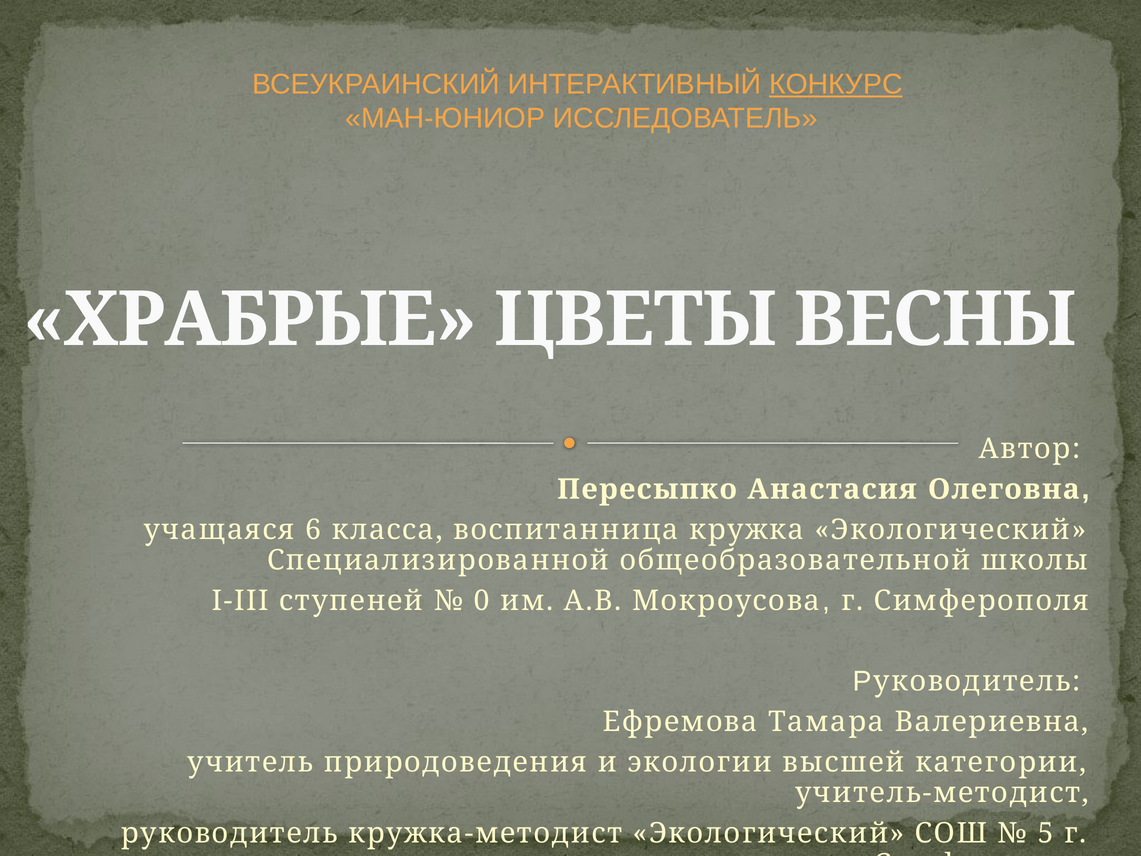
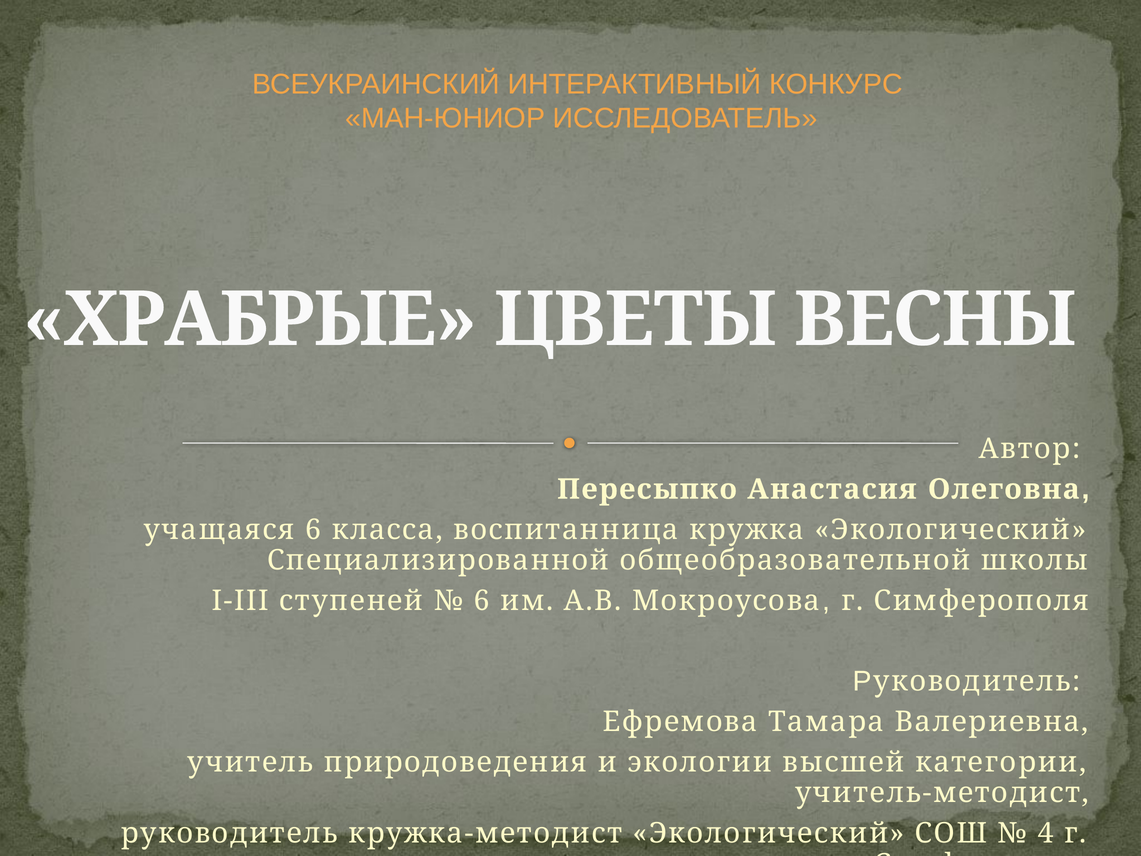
КОНКУРС underline: present -> none
0 at (482, 601): 0 -> 6
5: 5 -> 4
